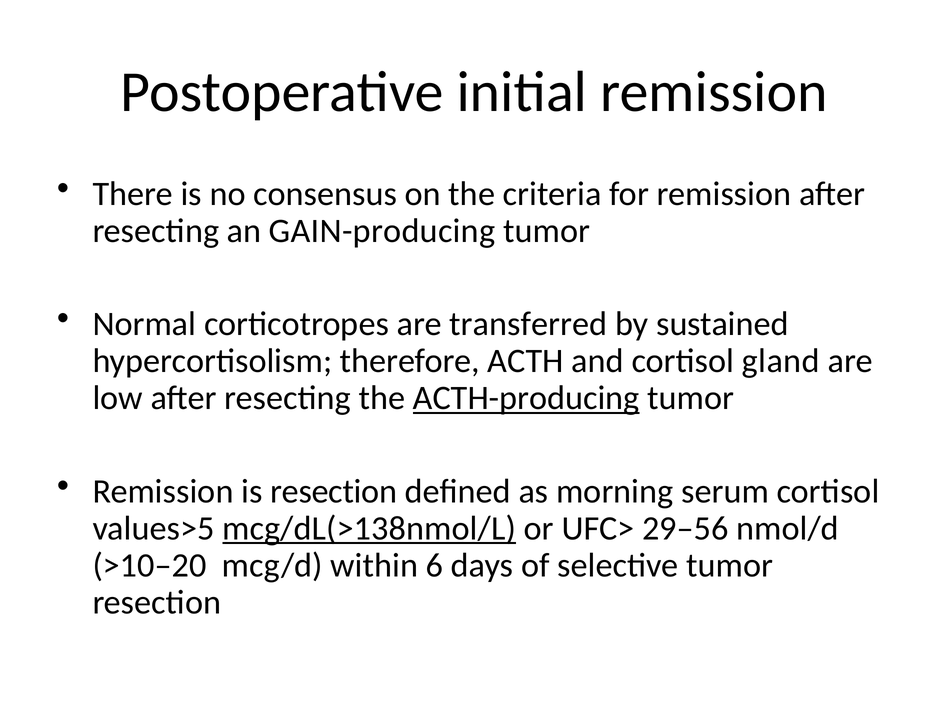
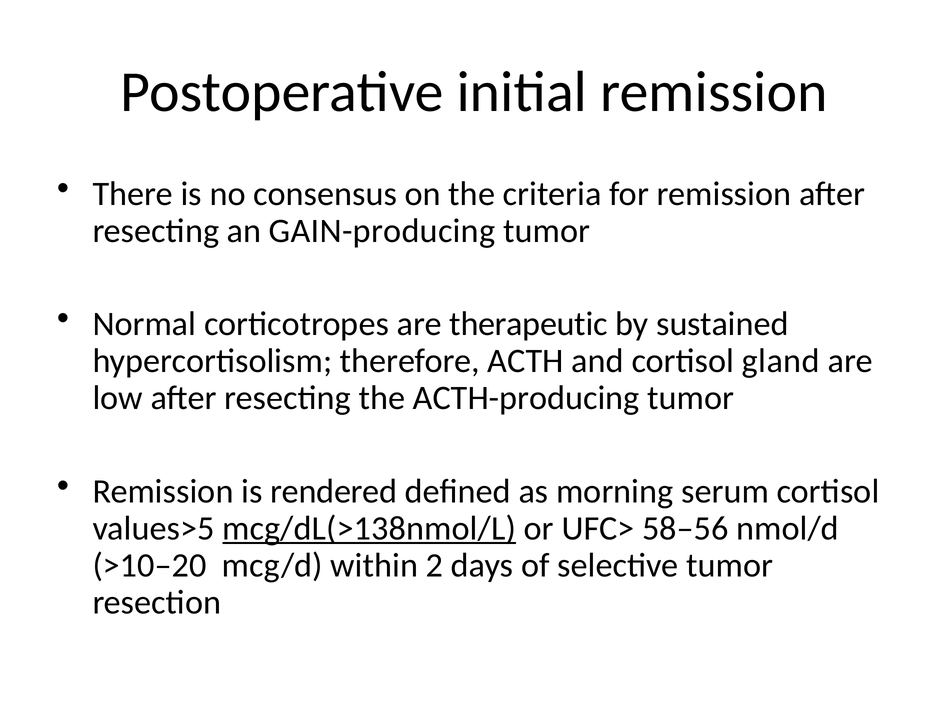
transferred: transferred -> therapeutic
ACTH-producing underline: present -> none
is resection: resection -> rendered
29–56: 29–56 -> 58–56
6: 6 -> 2
